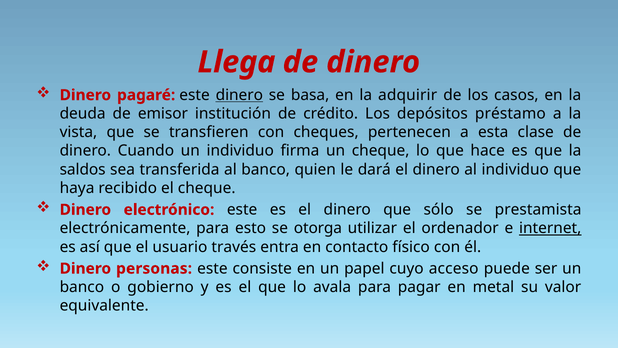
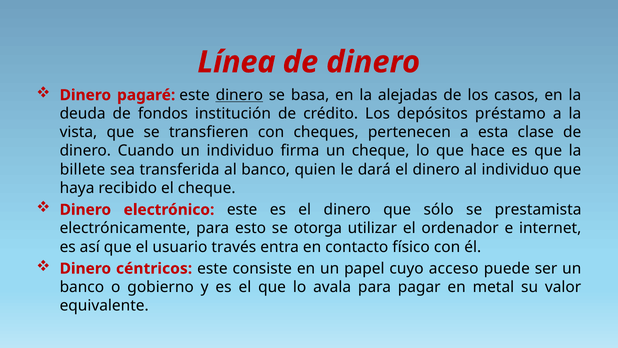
Llega: Llega -> Línea
adquirir: adquirir -> alejadas
emisor: emisor -> fondos
saldos: saldos -> billete
internet underline: present -> none
personas: personas -> céntricos
